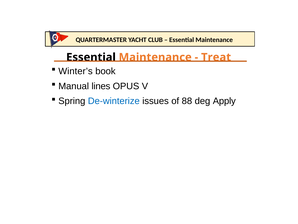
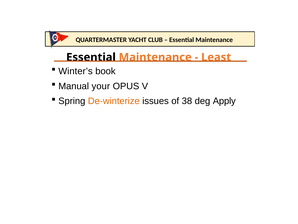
Treat: Treat -> Least
lines: lines -> your
De-winterize colour: blue -> orange
88: 88 -> 38
